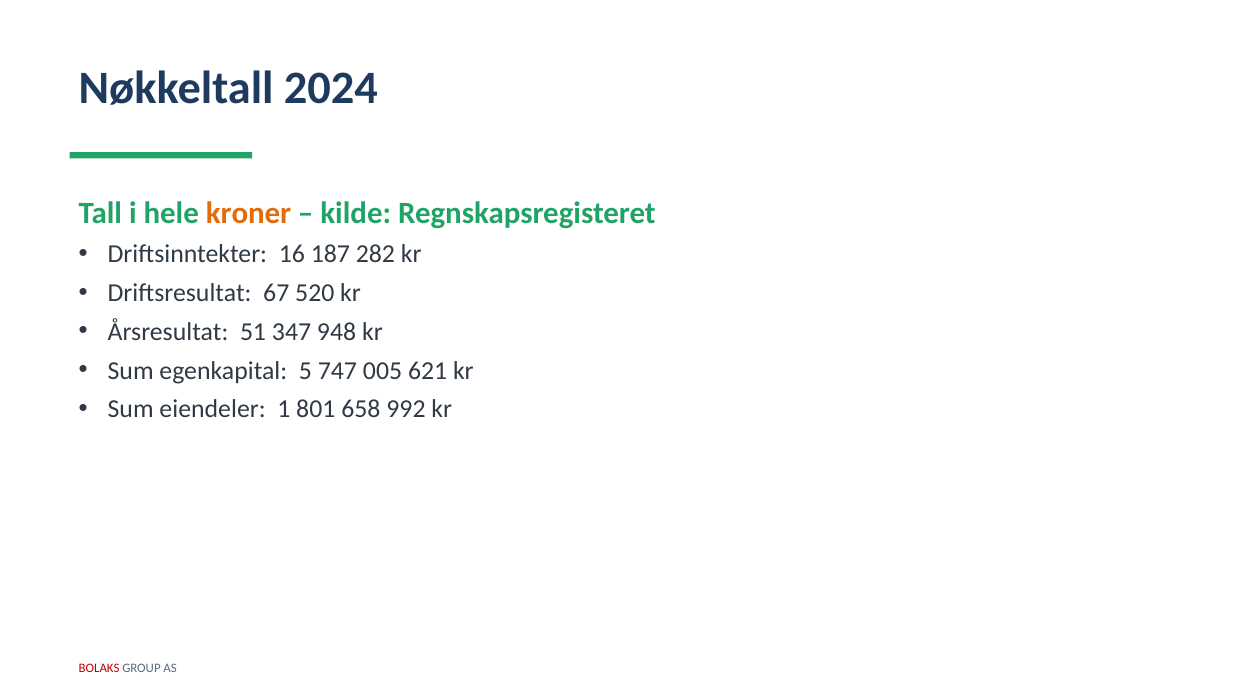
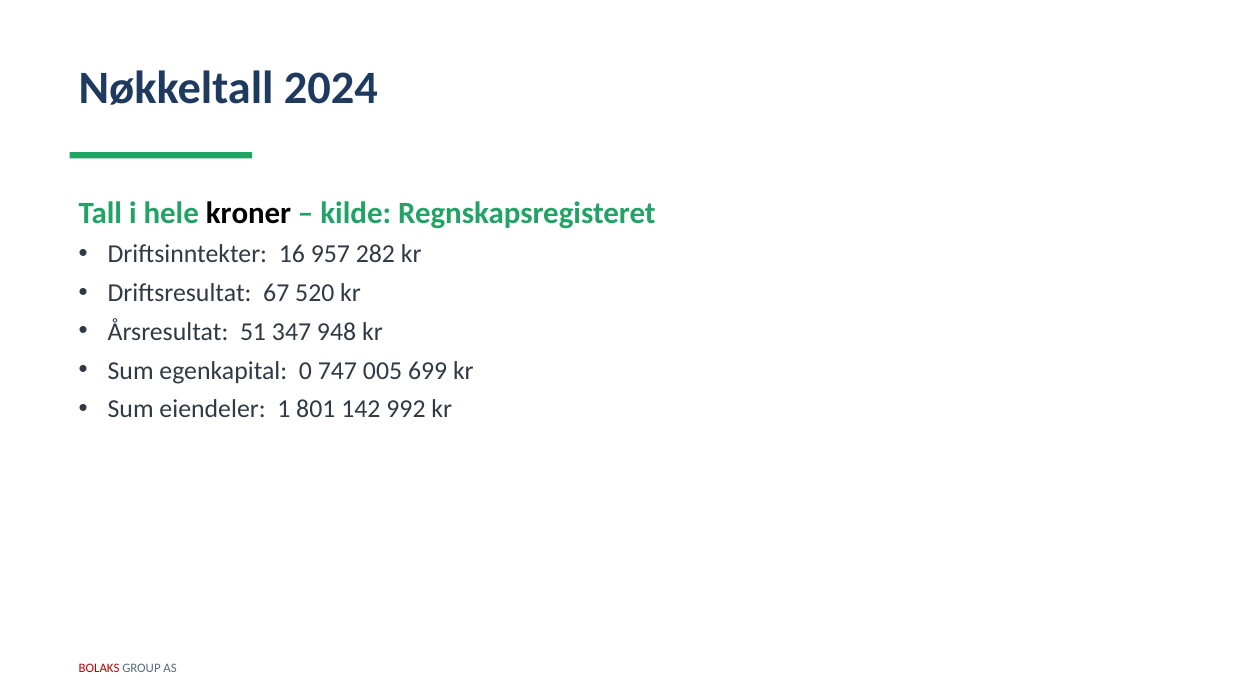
kroner colour: orange -> black
187: 187 -> 957
5: 5 -> 0
621: 621 -> 699
658: 658 -> 142
